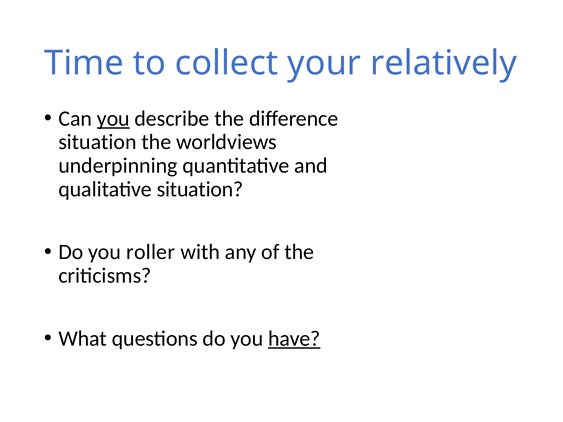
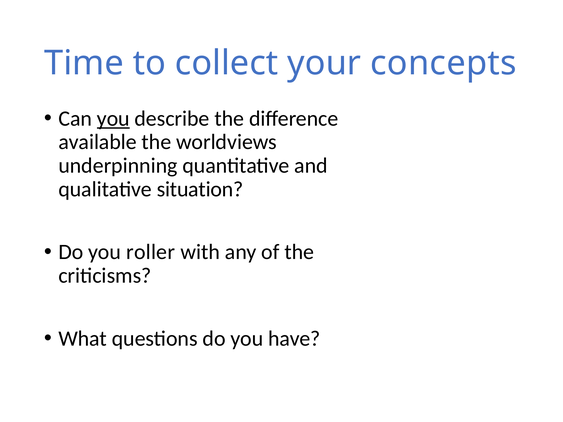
relatively: relatively -> concepts
situation at (98, 142): situation -> available
have underline: present -> none
